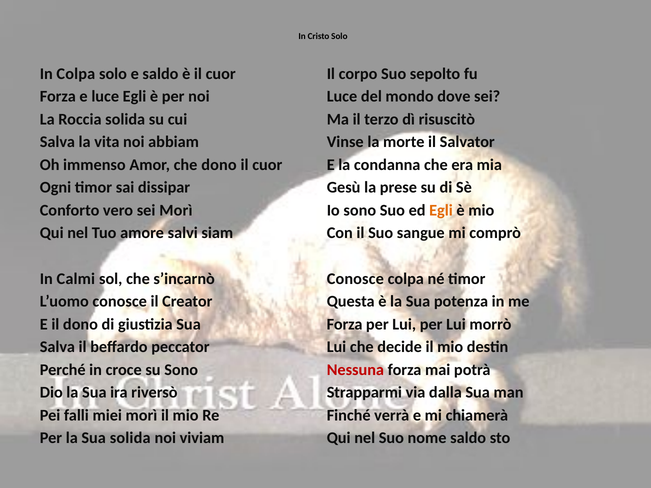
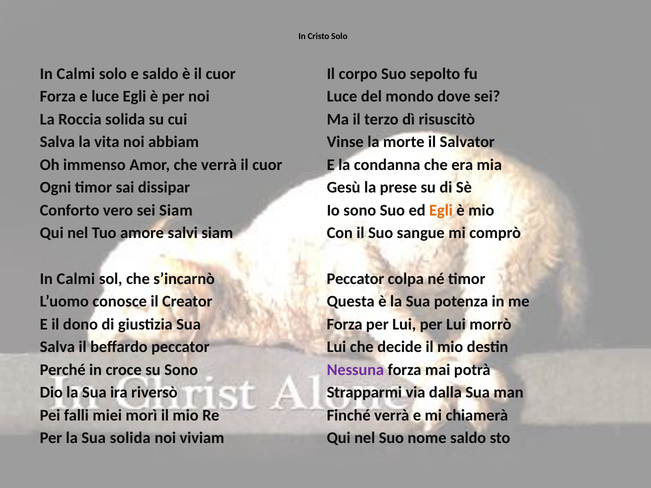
Colpa at (76, 74): Colpa -> Calmi
che dono: dono -> verrà
sei Morì: Morì -> Siam
Conosce at (355, 279): Conosce -> Peccator
Nessuna colour: red -> purple
